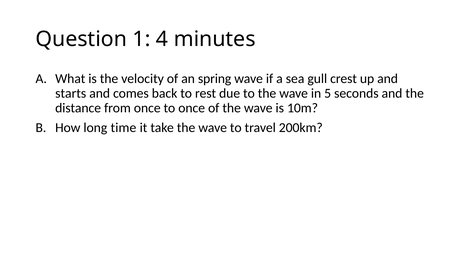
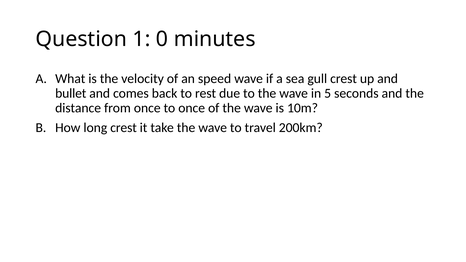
4: 4 -> 0
spring: spring -> speed
starts: starts -> bullet
long time: time -> crest
